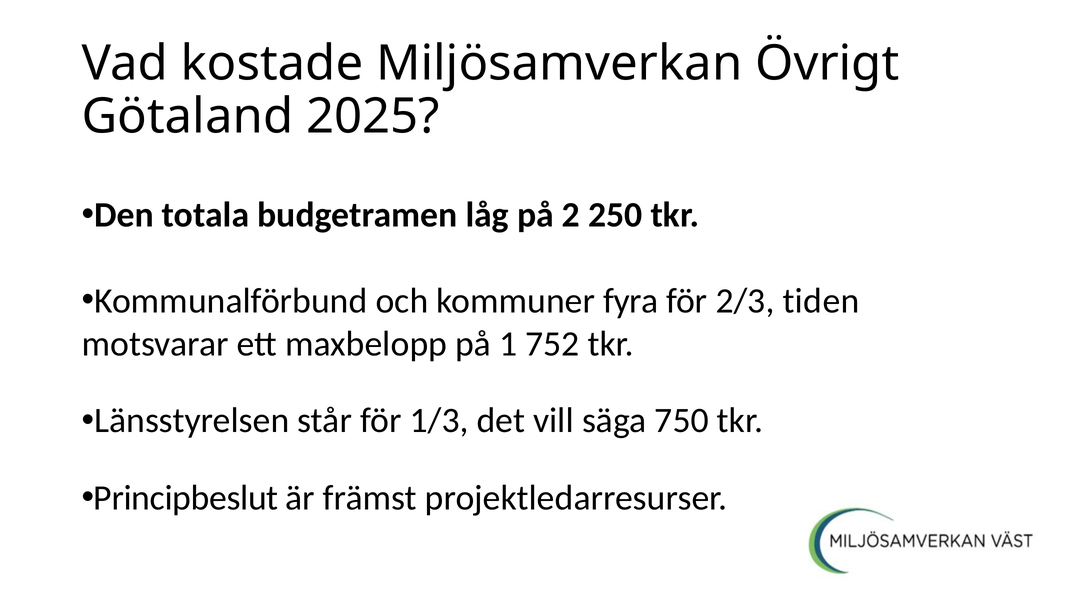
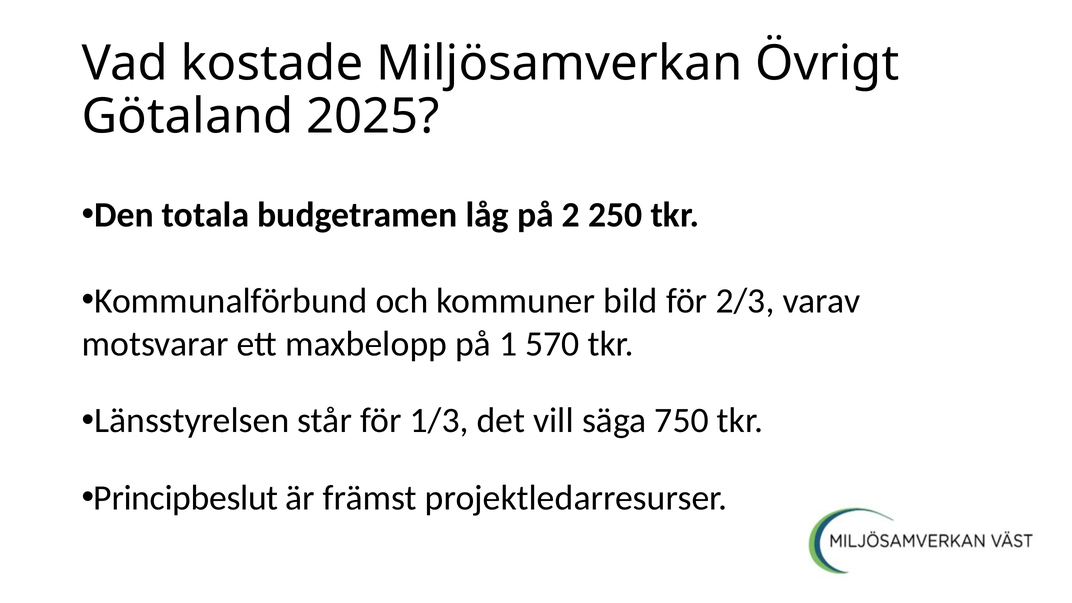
fyra: fyra -> bild
tiden: tiden -> varav
752: 752 -> 570
